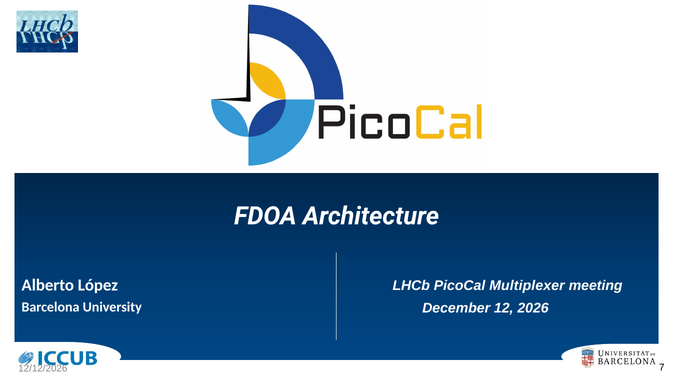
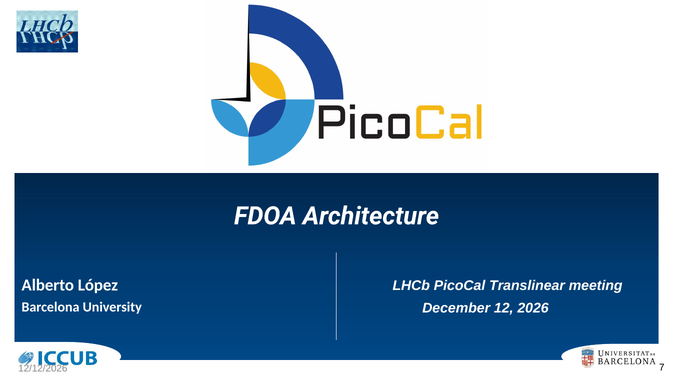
Multiplexer: Multiplexer -> Translinear
